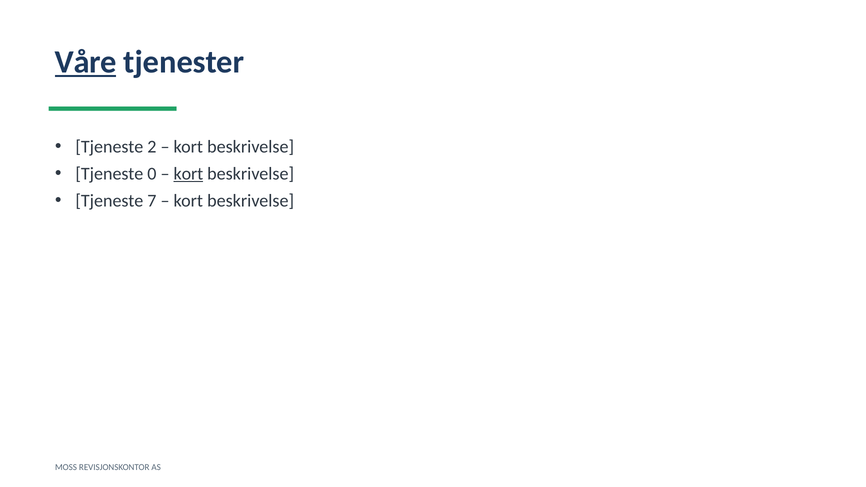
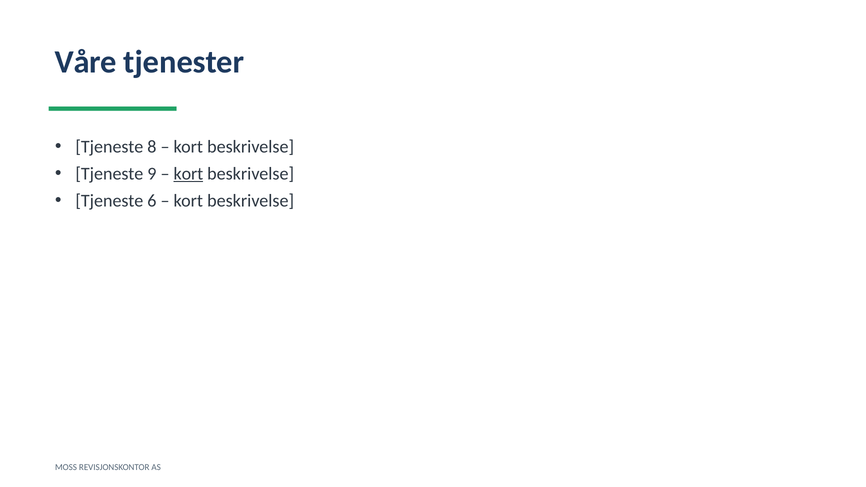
Våre underline: present -> none
2: 2 -> 8
0: 0 -> 9
7: 7 -> 6
